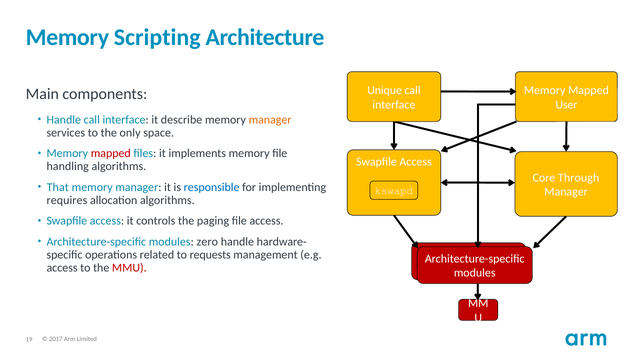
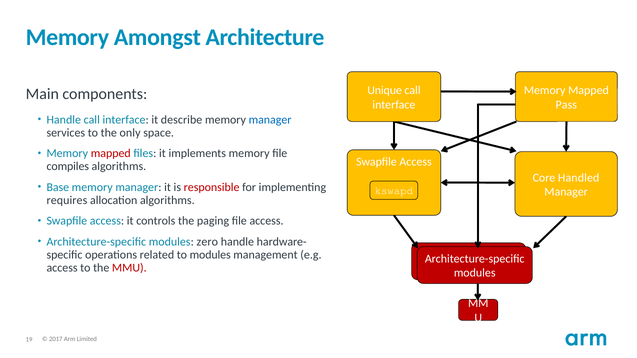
Scripting: Scripting -> Amongst
User: User -> Pass
manager at (270, 120) colour: orange -> blue
handling: handling -> compiles
Through: Through -> Handled
That: That -> Base
responsible colour: blue -> red
to requests: requests -> modules
